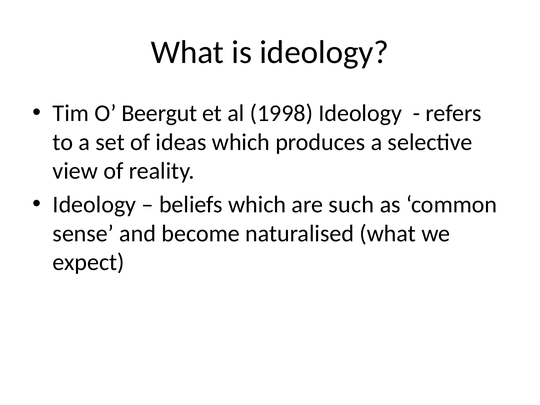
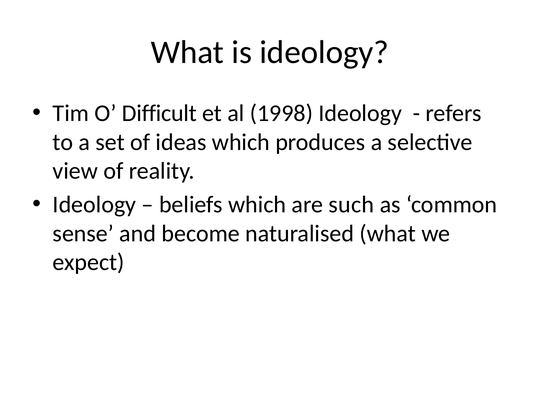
Beergut: Beergut -> Difficult
